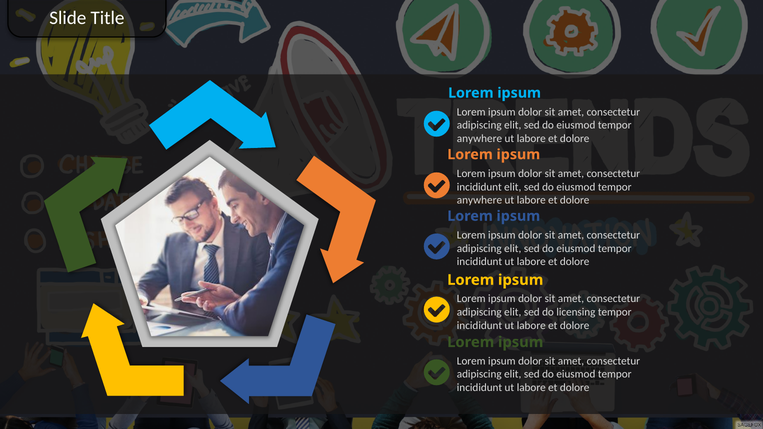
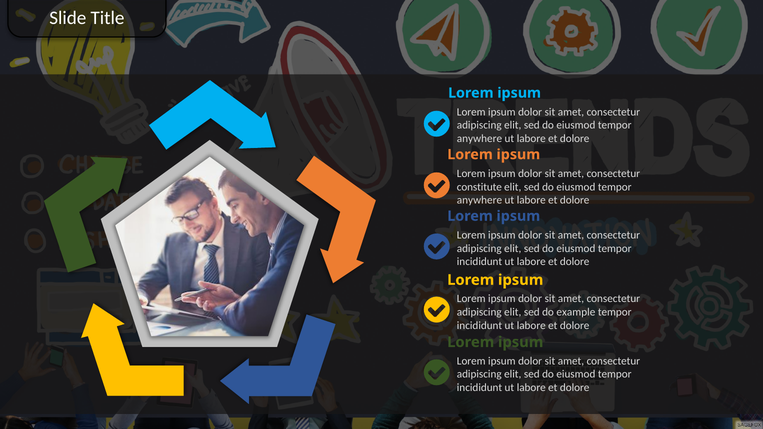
incididunt at (479, 187): incididunt -> constitute
licensing: licensing -> example
